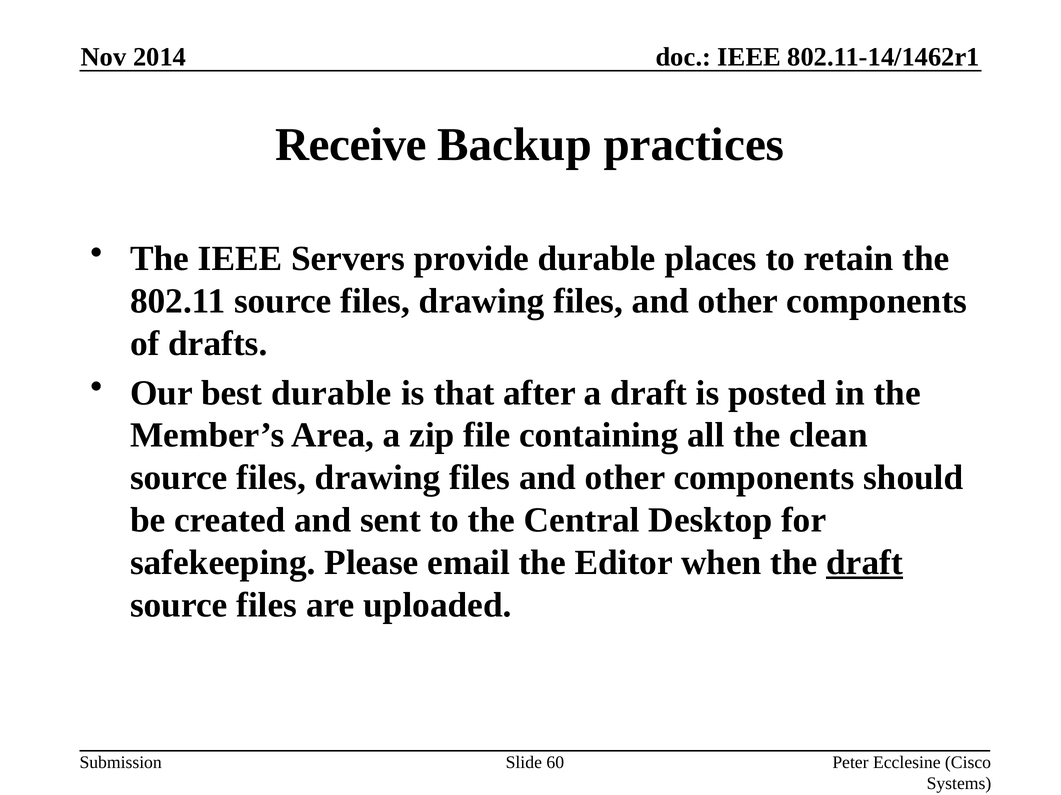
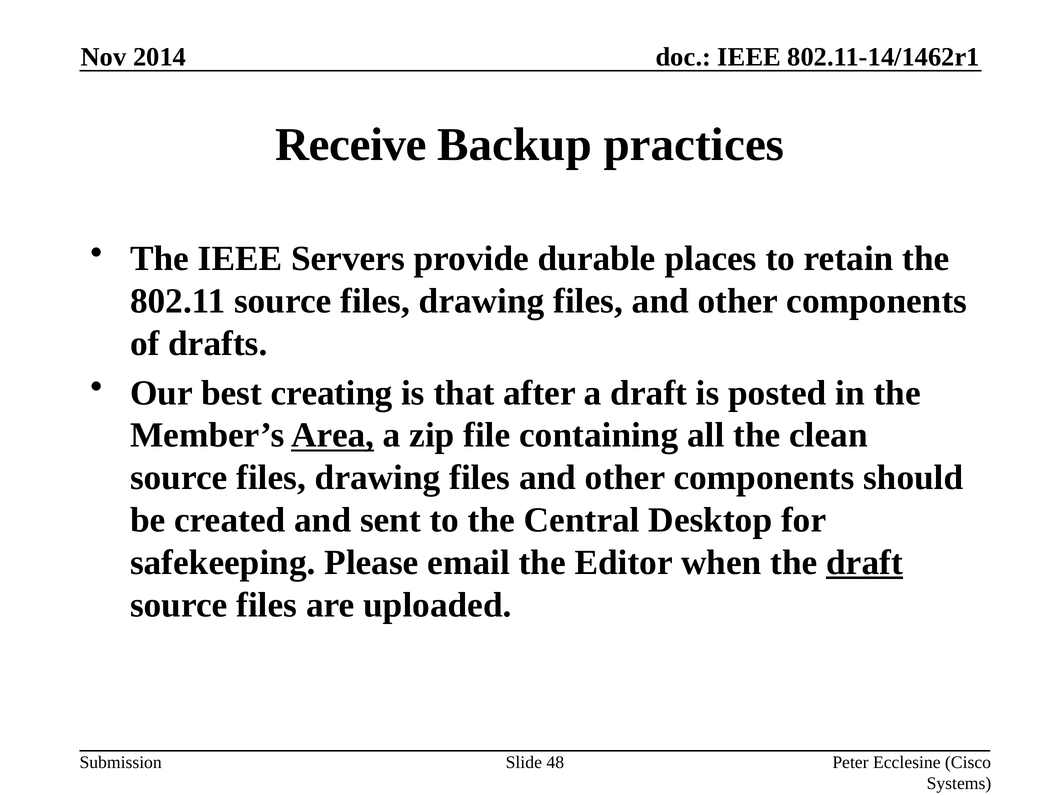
best durable: durable -> creating
Area underline: none -> present
60: 60 -> 48
